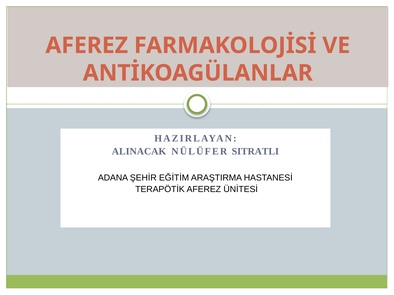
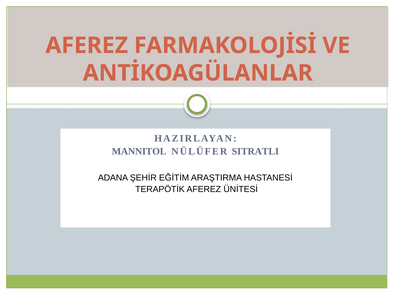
ALINACAK: ALINACAK -> MANNITOL
